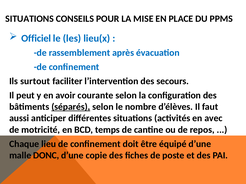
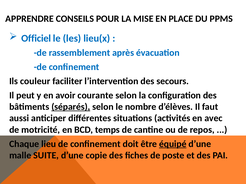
SITUATIONS at (30, 19): SITUATIONS -> APPRENDRE
surtout: surtout -> couleur
équipé underline: none -> present
DONC: DONC -> SUITE
